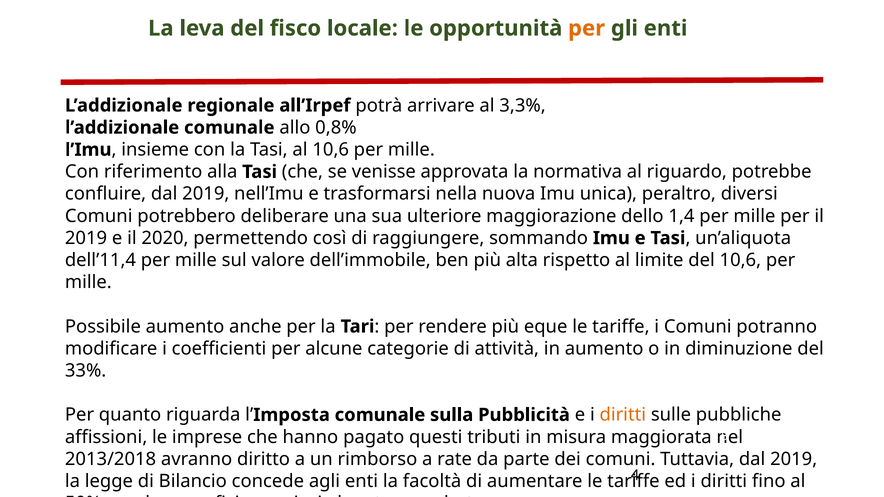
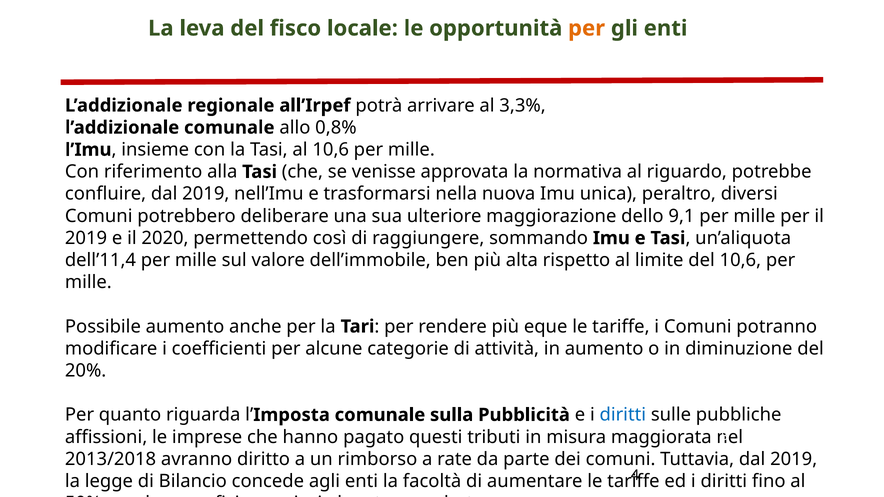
1,4: 1,4 -> 9,1
33%: 33% -> 20%
diritti at (623, 415) colour: orange -> blue
